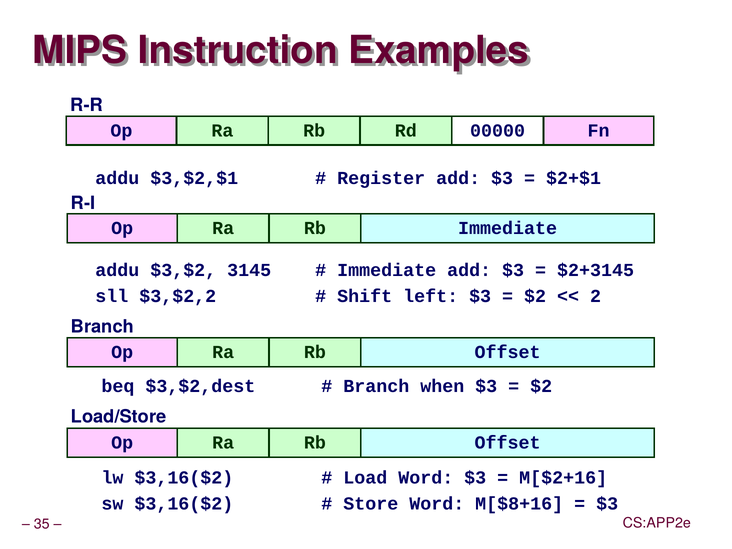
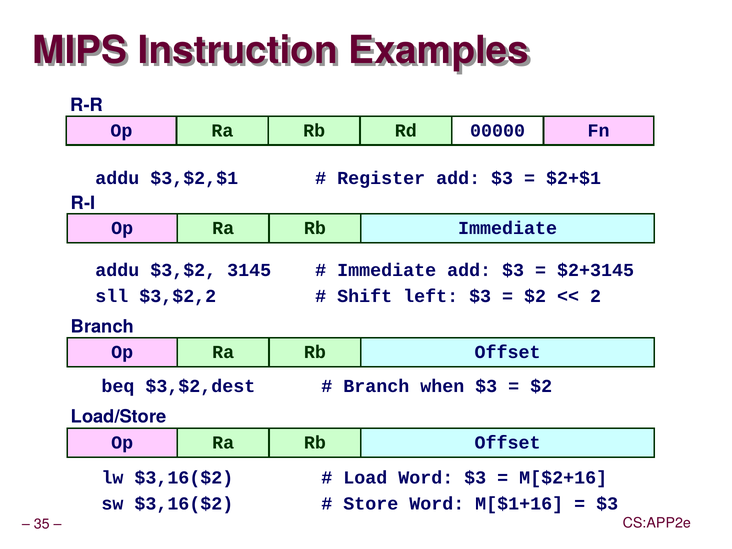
M[$8+16: M[$8+16 -> M[$1+16
